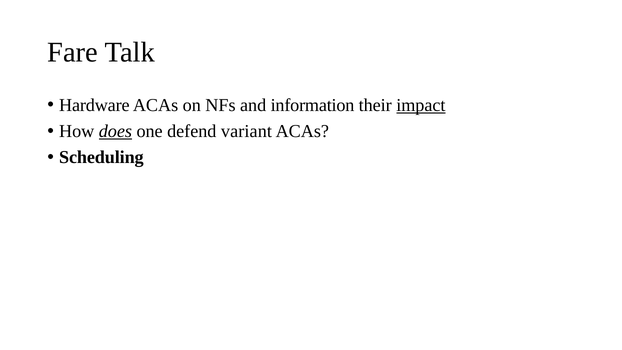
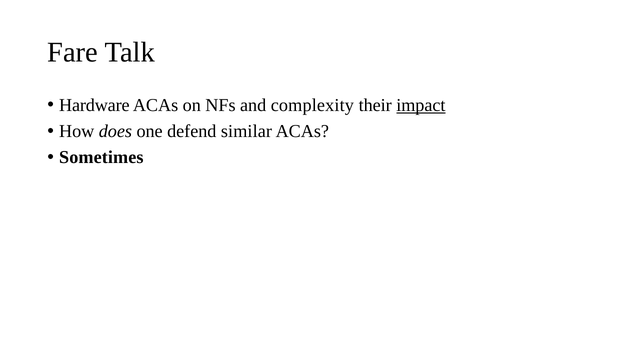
information: information -> complexity
does underline: present -> none
variant: variant -> similar
Scheduling: Scheduling -> Sometimes
